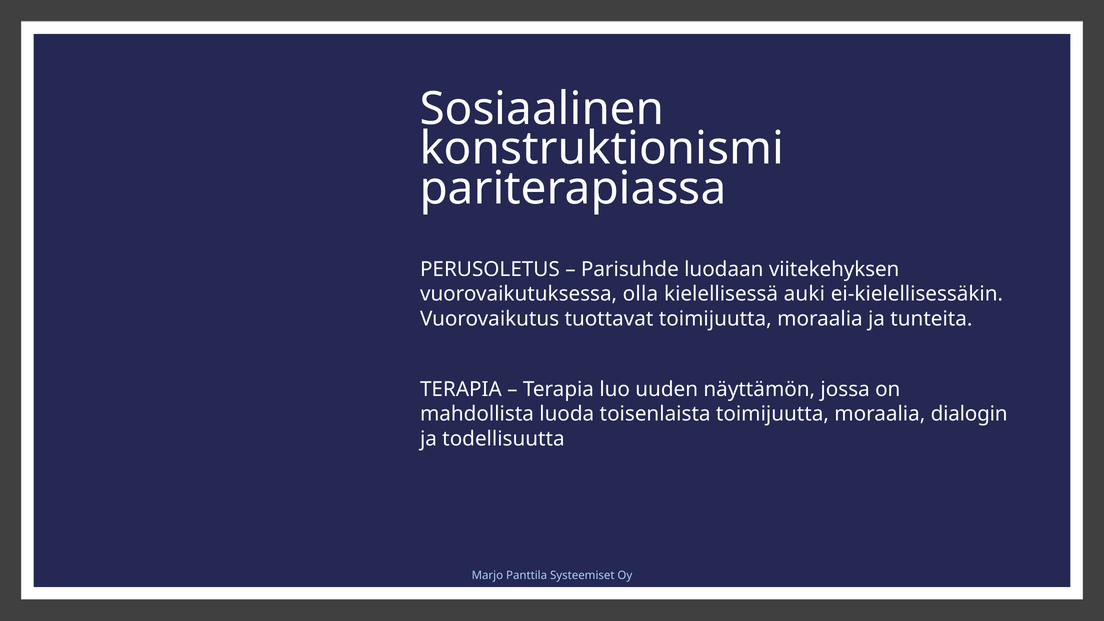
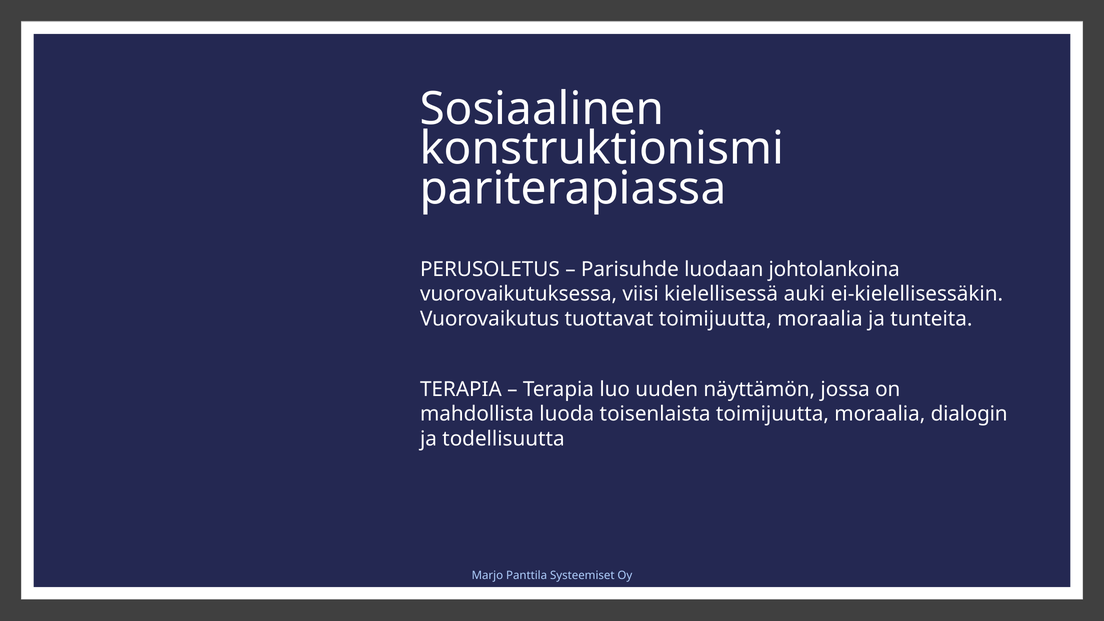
viitekehyksen: viitekehyksen -> johtolankoina
olla: olla -> viisi
